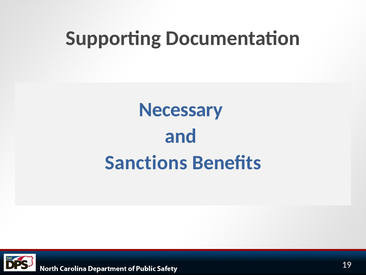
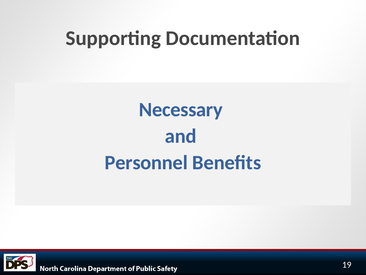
Sanctions: Sanctions -> Personnel
